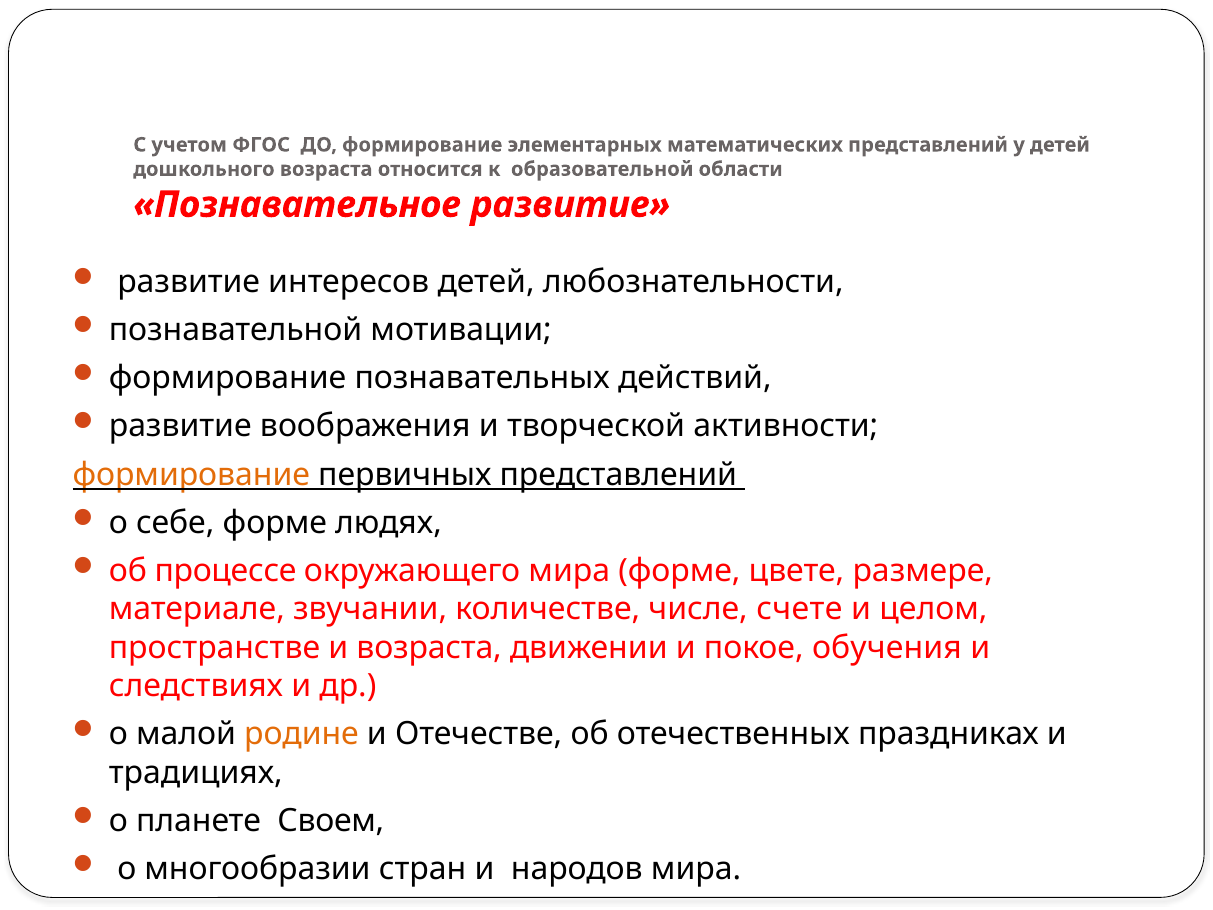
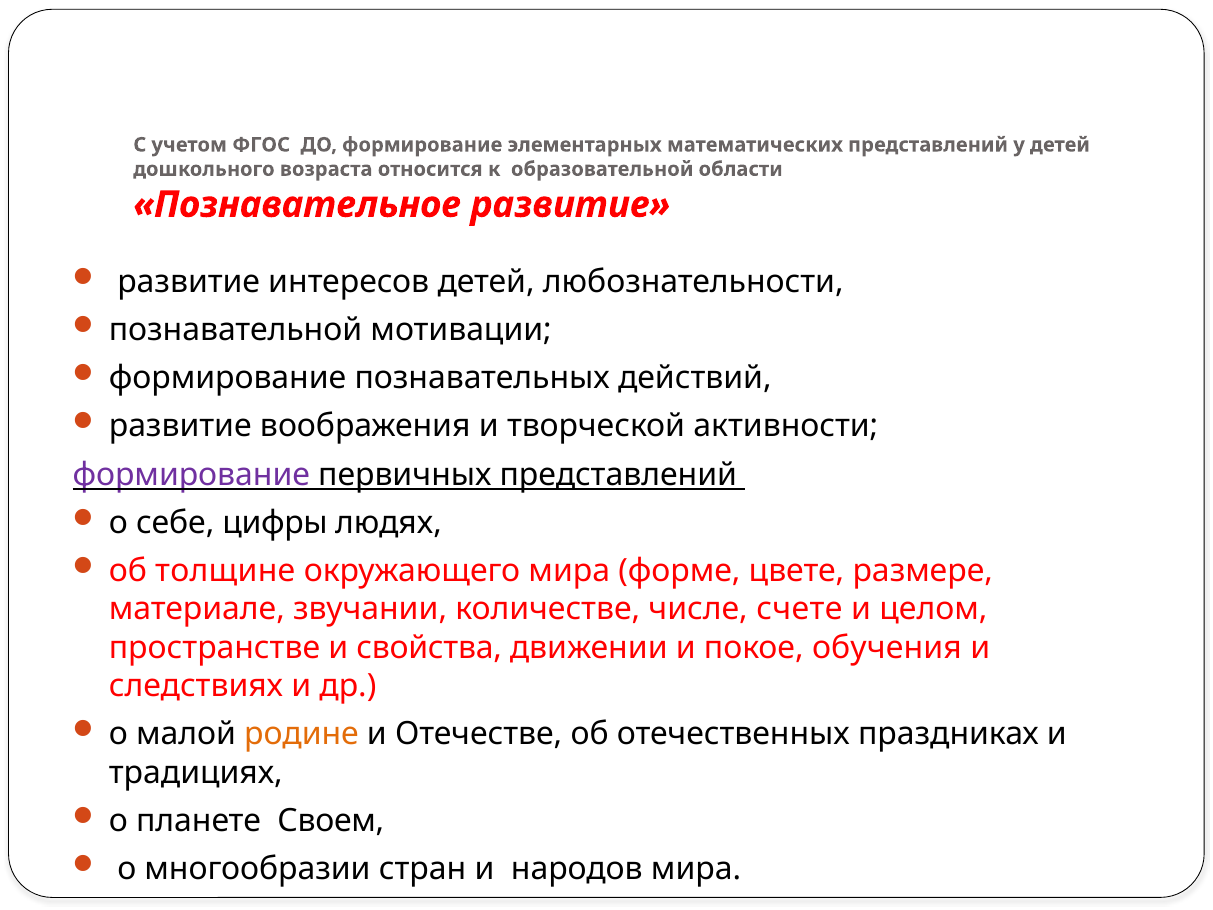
формирование at (191, 474) colour: orange -> purple
себе форме: форме -> цифры
процессе: процессе -> толщине
и возраста: возраста -> свойства
